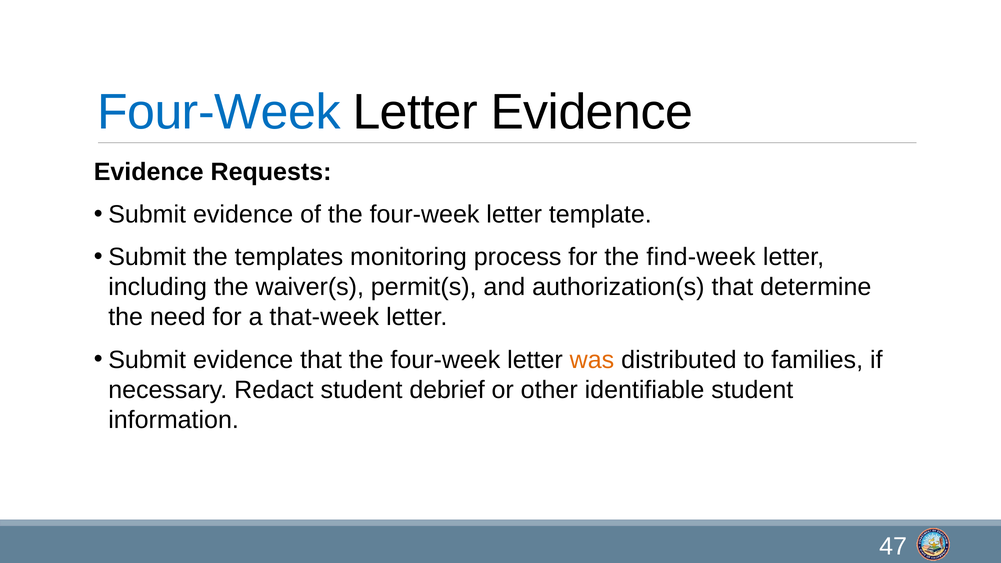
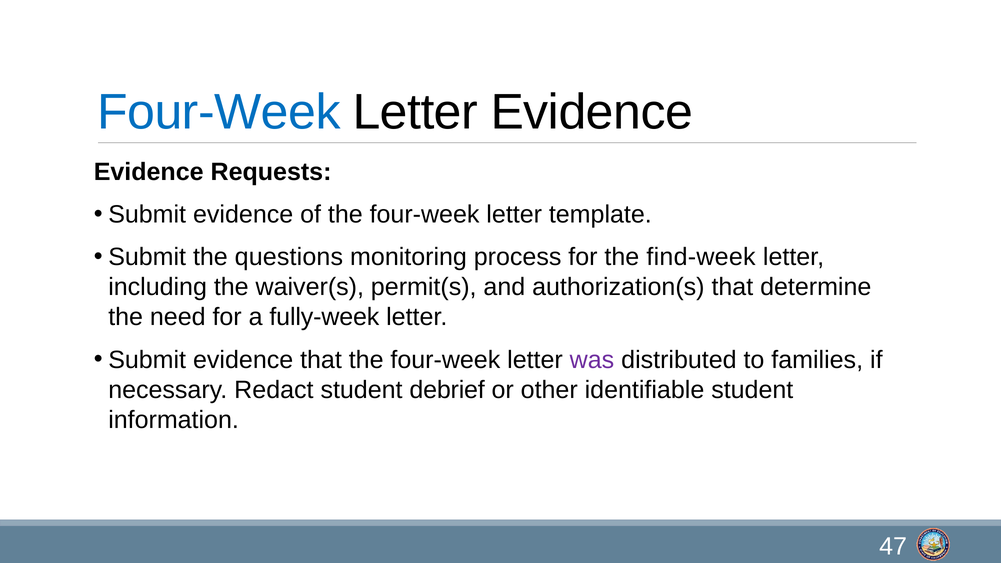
templates: templates -> questions
that-week: that-week -> fully-week
was colour: orange -> purple
